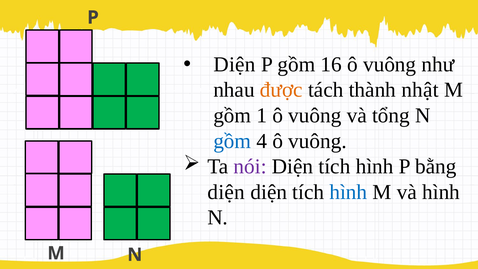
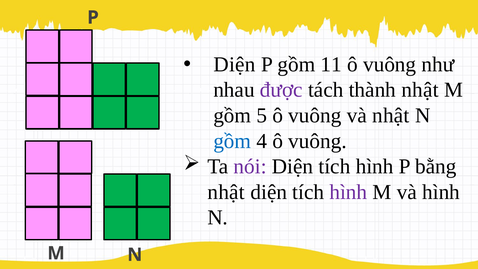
16: 16 -> 11
được colour: orange -> purple
1: 1 -> 5
và tổng: tổng -> nhật
diện at (226, 192): diện -> nhật
hình at (348, 192) colour: blue -> purple
